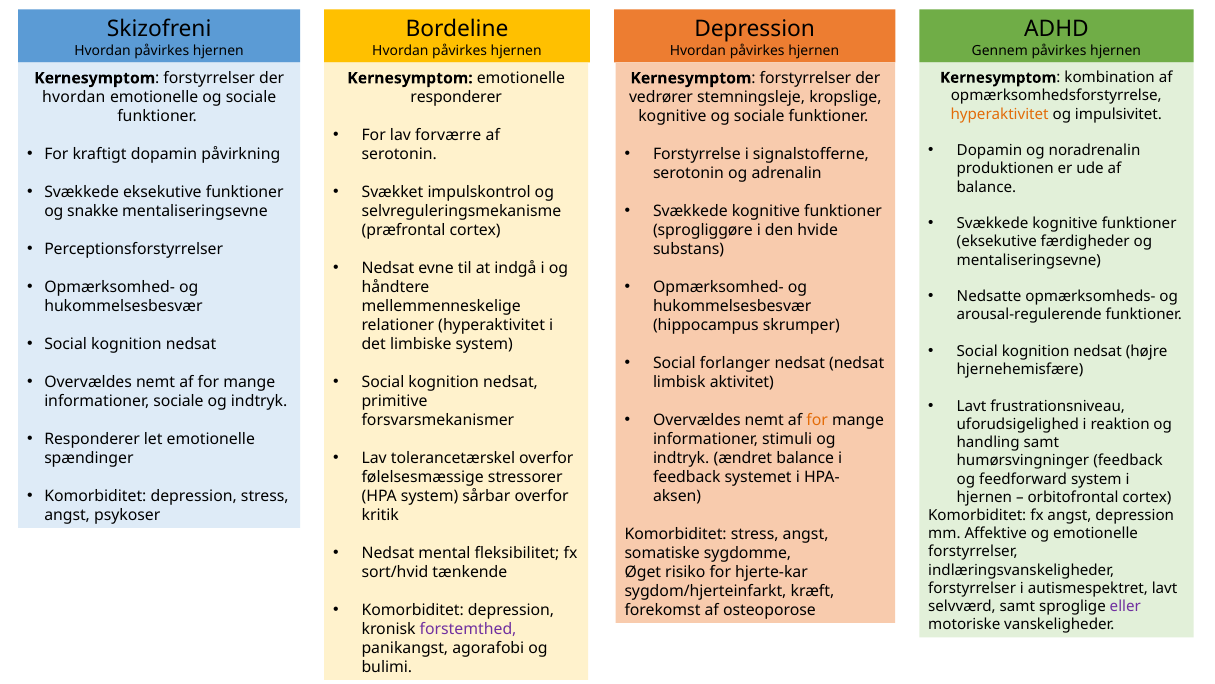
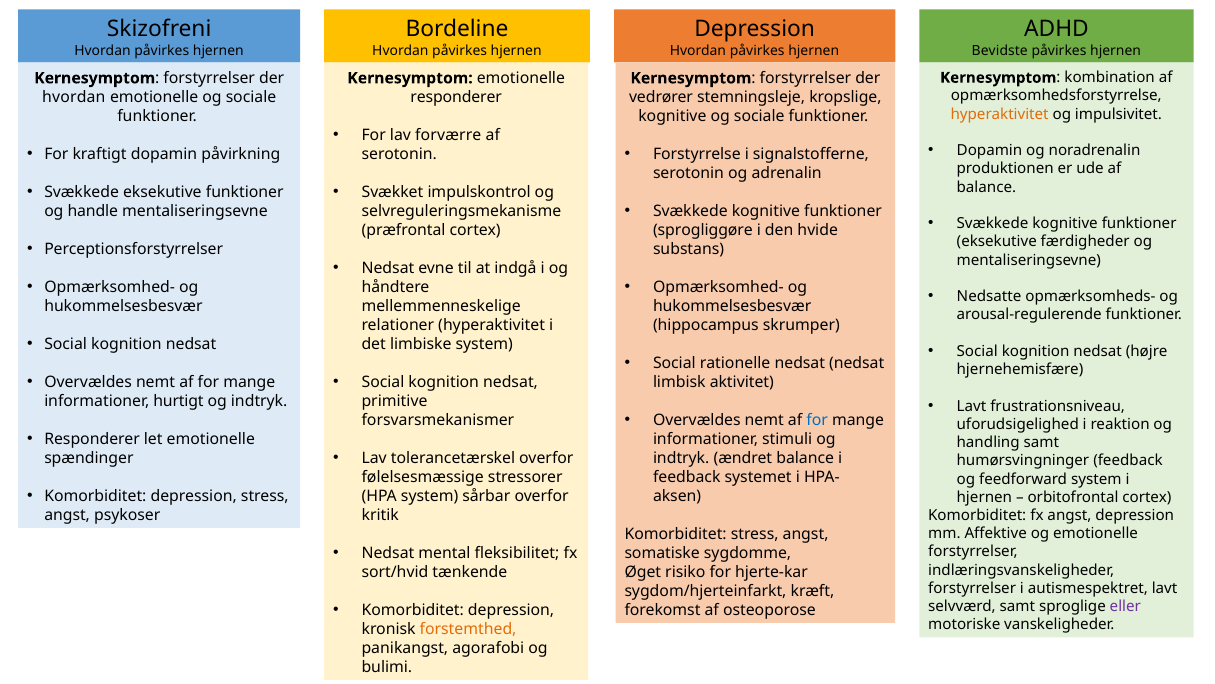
Gennem: Gennem -> Bevidste
snakke: snakke -> handle
forlanger: forlanger -> rationelle
informationer sociale: sociale -> hurtigt
for at (817, 420) colour: orange -> blue
forstemthed colour: purple -> orange
